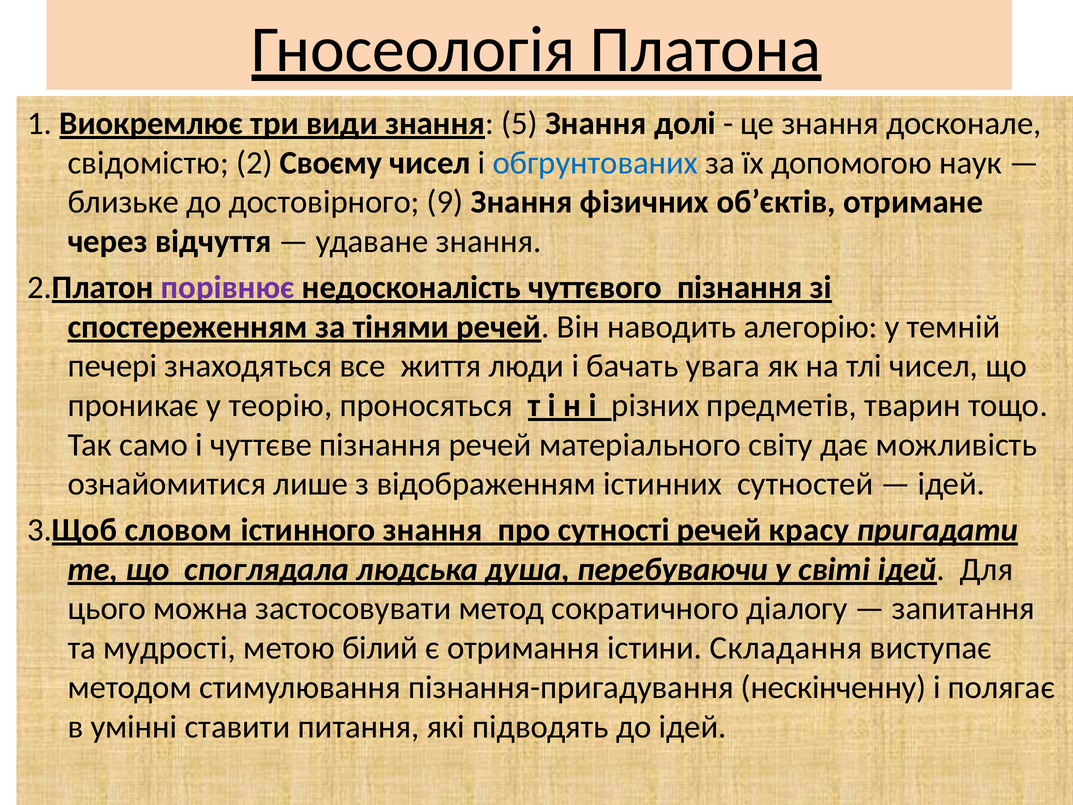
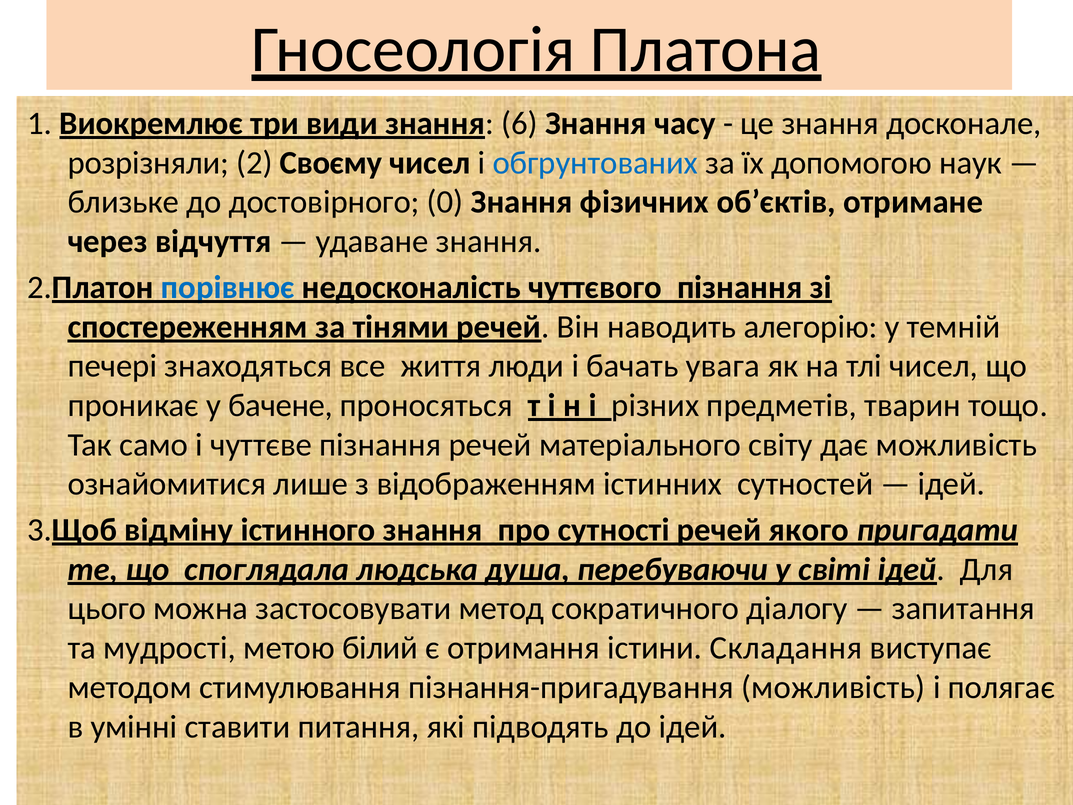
5: 5 -> 6
долі: долі -> часу
свідомістю: свідомістю -> розрізняли
9: 9 -> 0
порівнює colour: purple -> blue
теорію: теорію -> бачене
словом: словом -> відміну
красу: красу -> якого
пізнання-пригадування нескінченну: нескінченну -> можливість
